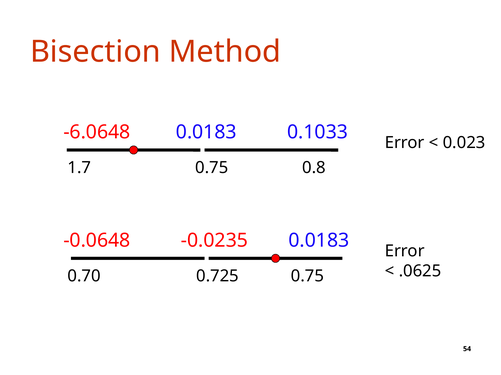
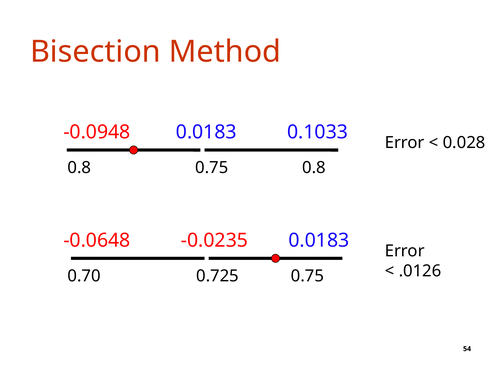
-6.0648: -6.0648 -> -0.0948
0.023: 0.023 -> 0.028
1.7 at (79, 168): 1.7 -> 0.8
.0625: .0625 -> .0126
